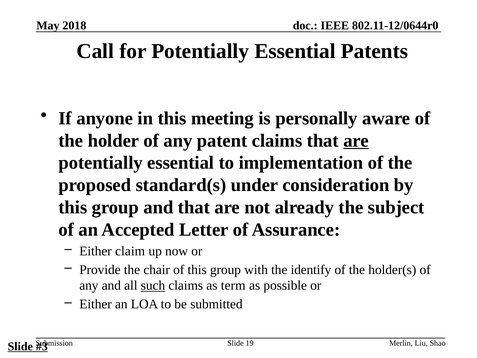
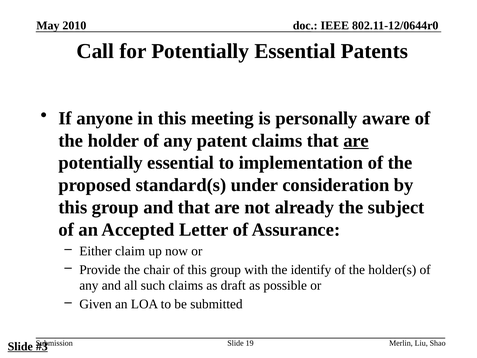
2018: 2018 -> 2010
such underline: present -> none
term: term -> draft
Either at (96, 304): Either -> Given
